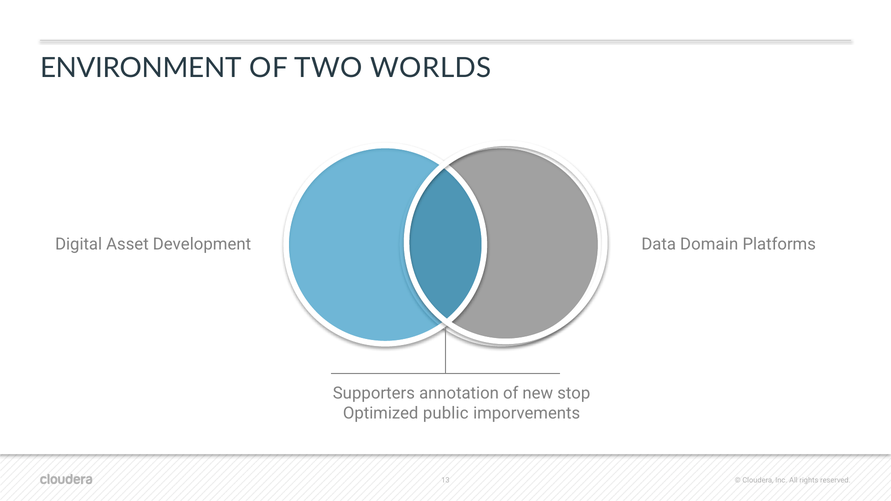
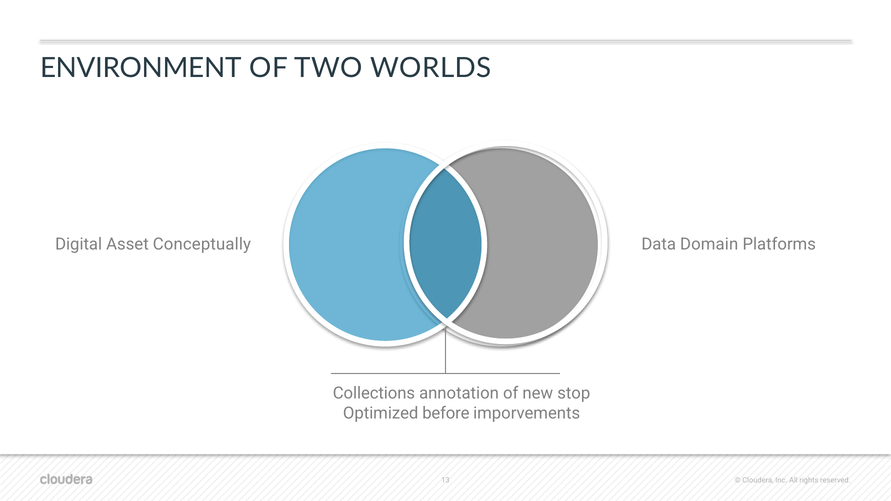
Development: Development -> Conceptually
Supporters: Supporters -> Collections
public: public -> before
